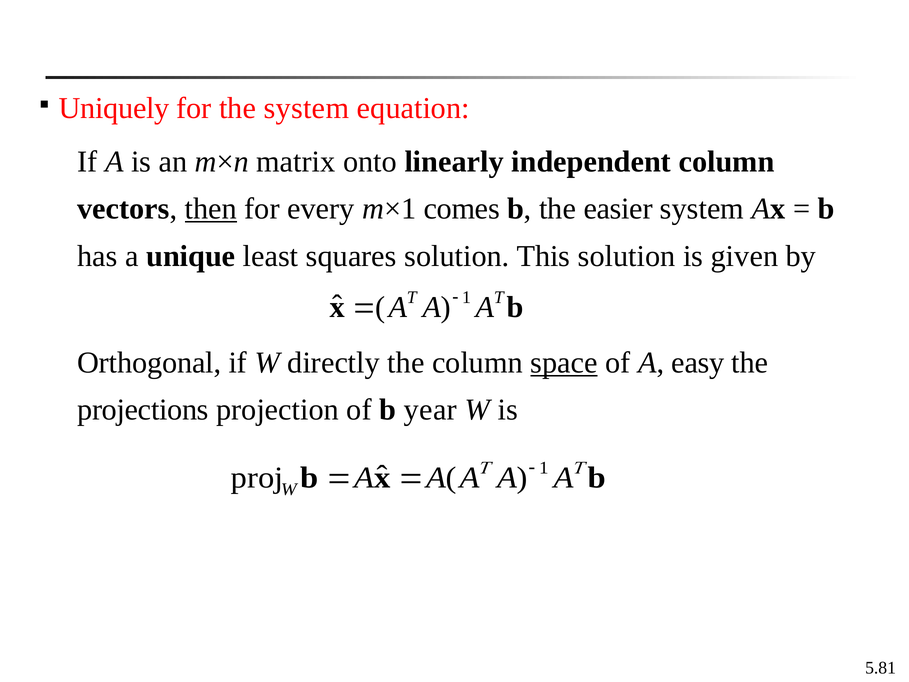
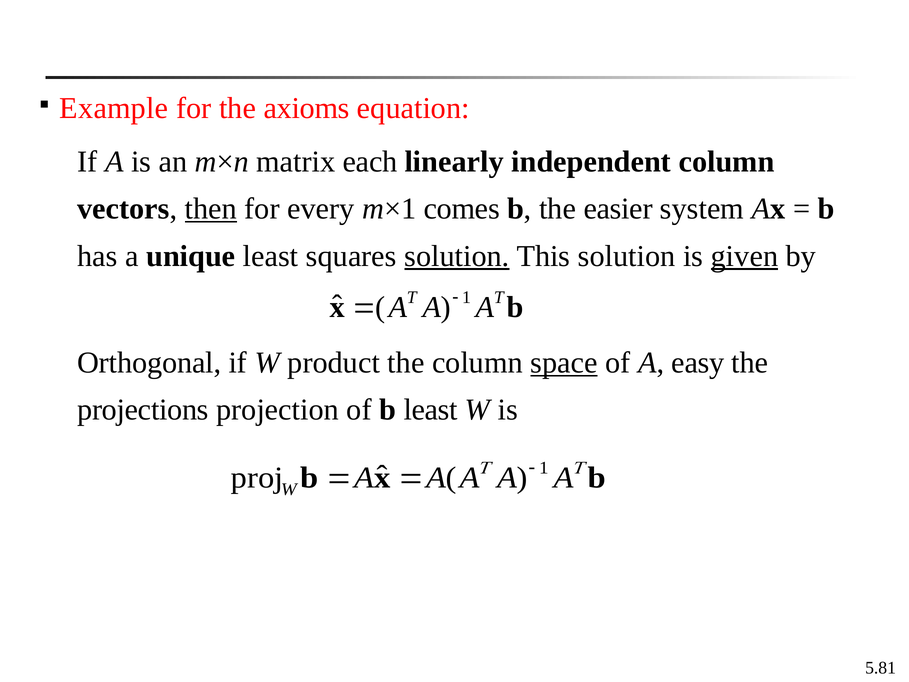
Uniquely: Uniquely -> Example
the system: system -> axioms
onto: onto -> each
solution at (457, 256) underline: none -> present
given underline: none -> present
directly: directly -> product
b year: year -> least
